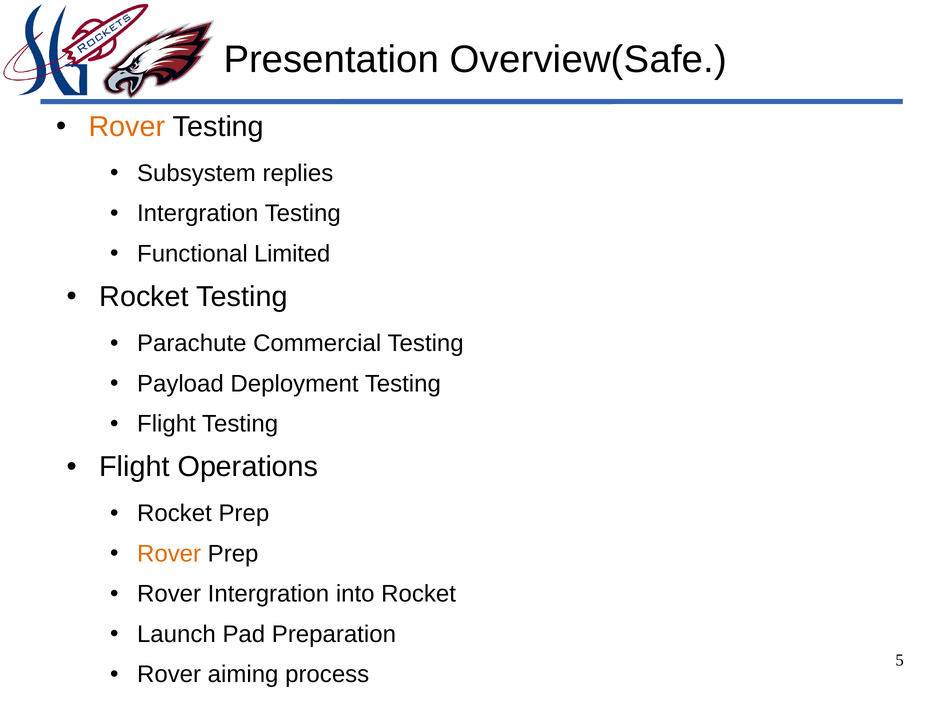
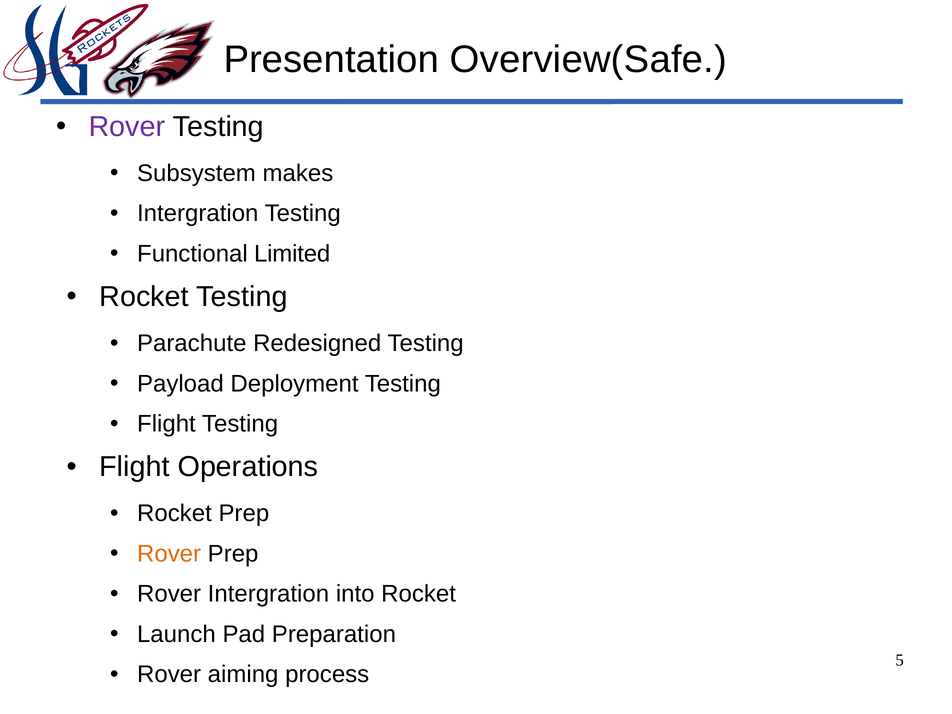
Rover at (127, 127) colour: orange -> purple
replies: replies -> makes
Commercial: Commercial -> Redesigned
